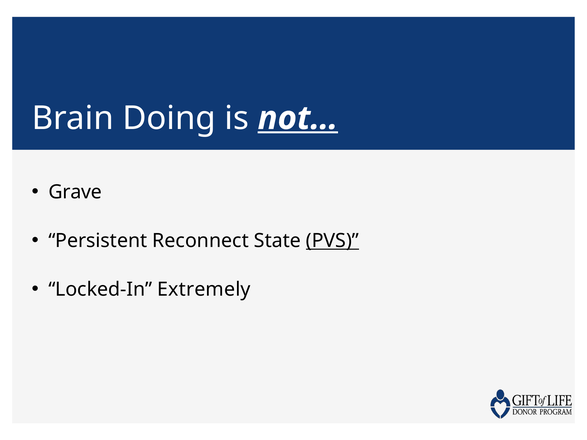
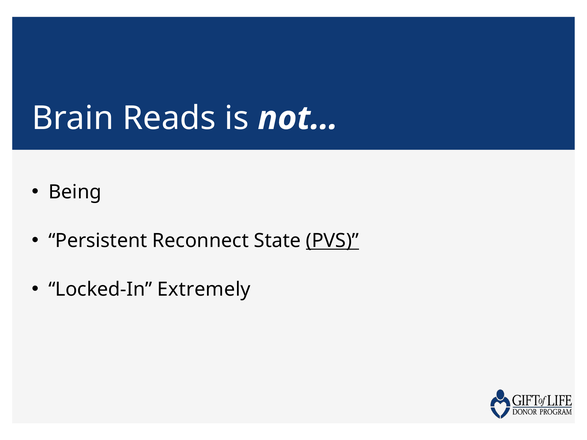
Doing: Doing -> Reads
not… underline: present -> none
Grave: Grave -> Being
